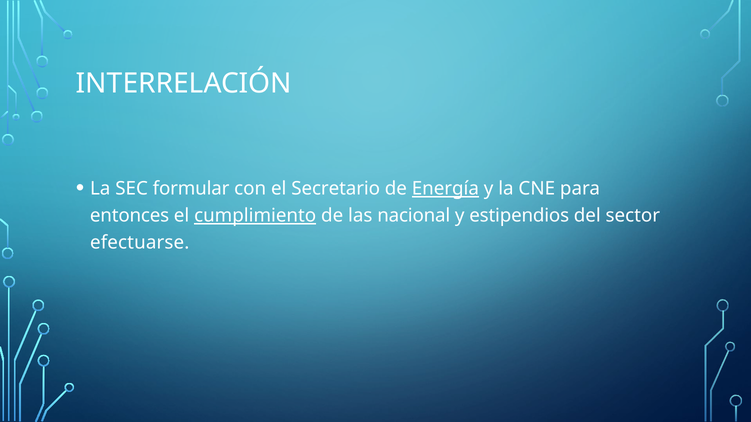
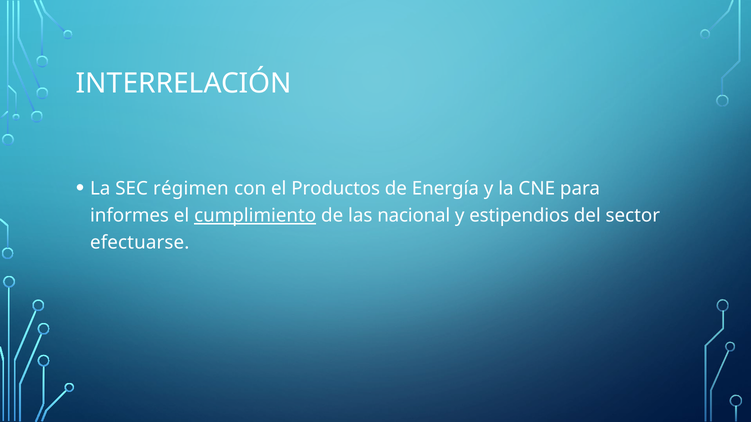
formular: formular -> régimen
Secretario: Secretario -> Productos
Energía underline: present -> none
entonces: entonces -> informes
